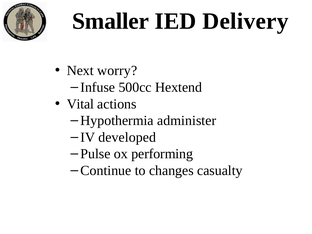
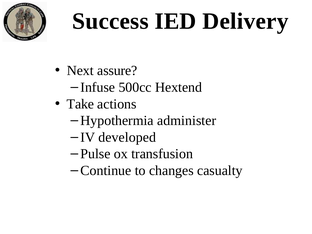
Smaller: Smaller -> Success
worry: worry -> assure
Vital: Vital -> Take
performing: performing -> transfusion
